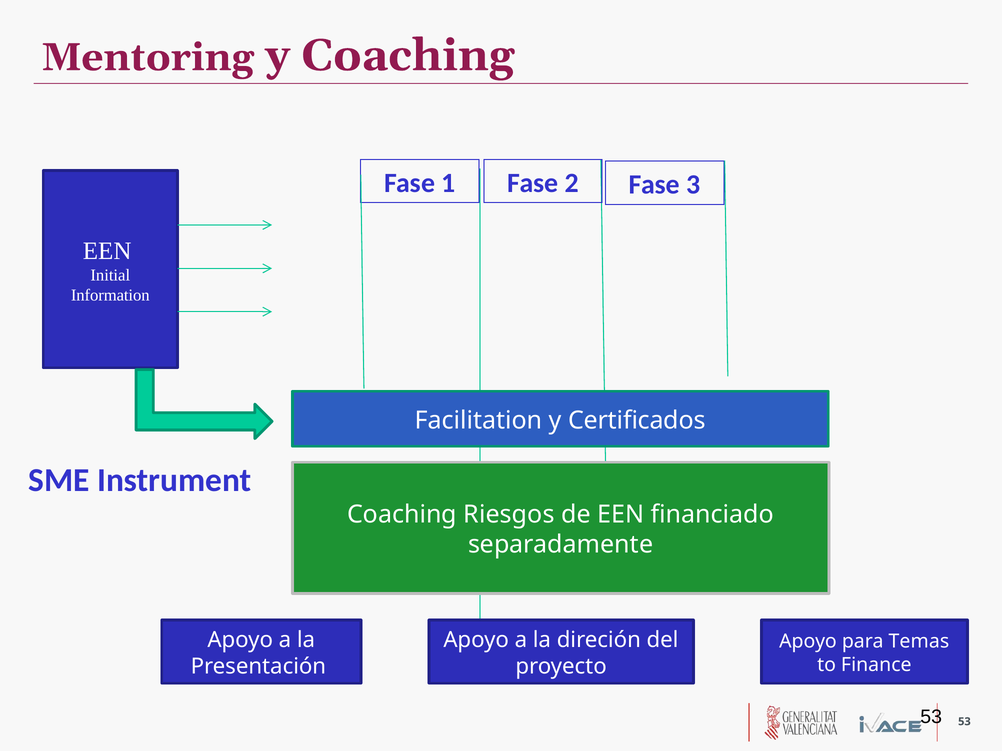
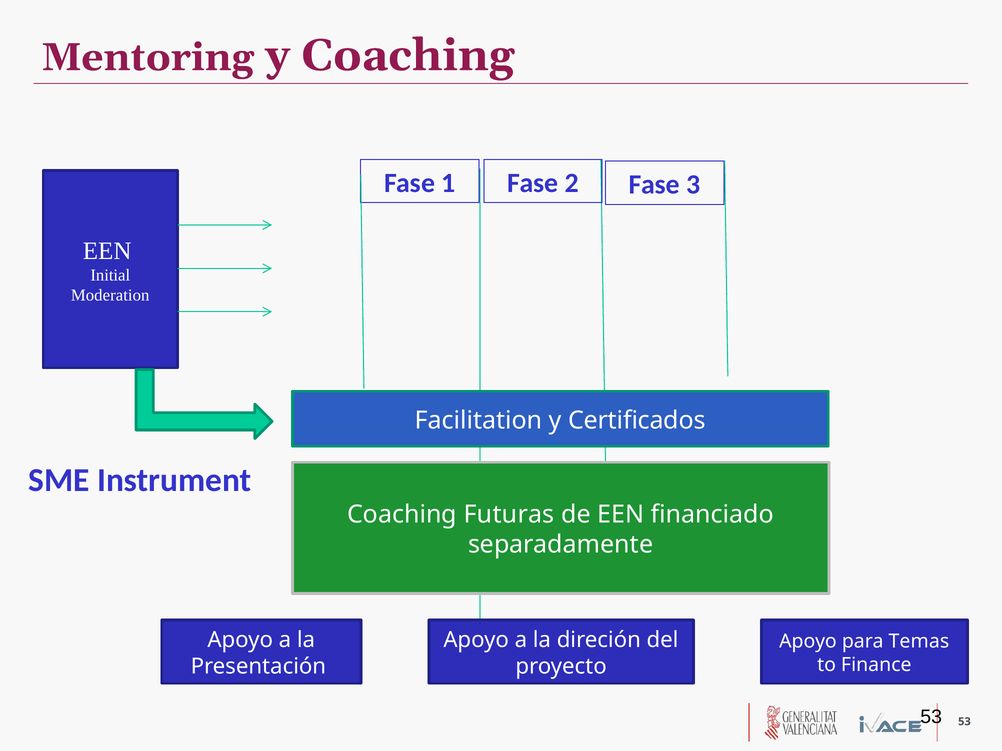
Information: Information -> Moderation
Riesgos: Riesgos -> Futuras
